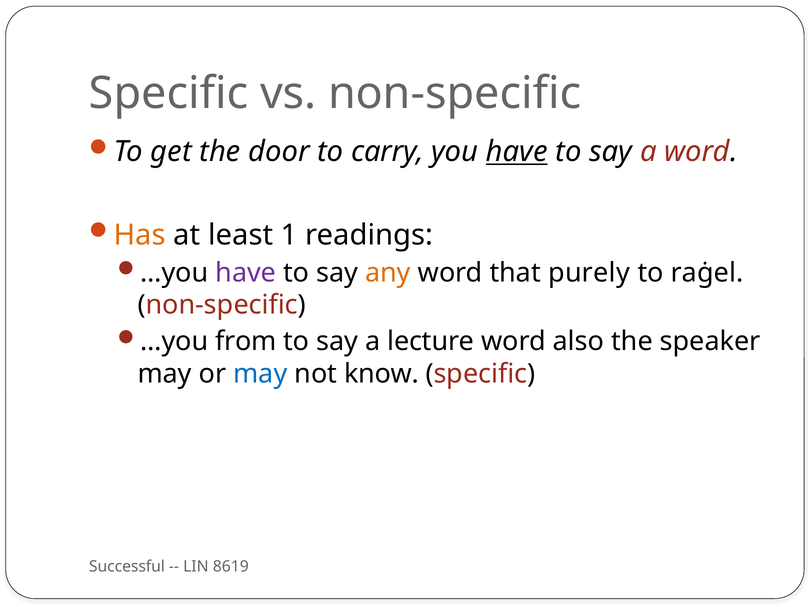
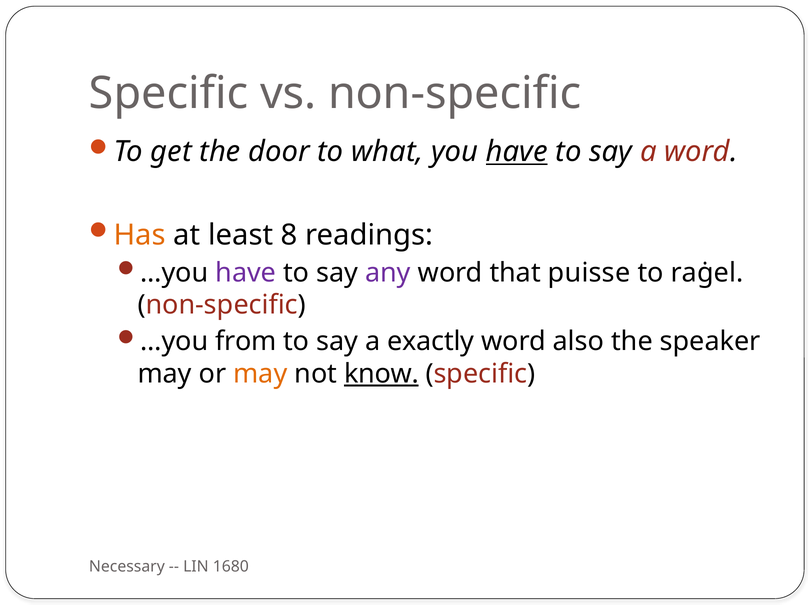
carry: carry -> what
1: 1 -> 8
any colour: orange -> purple
purely: purely -> puisse
lecture: lecture -> exactly
may at (260, 374) colour: blue -> orange
know underline: none -> present
Successful: Successful -> Necessary
8619: 8619 -> 1680
